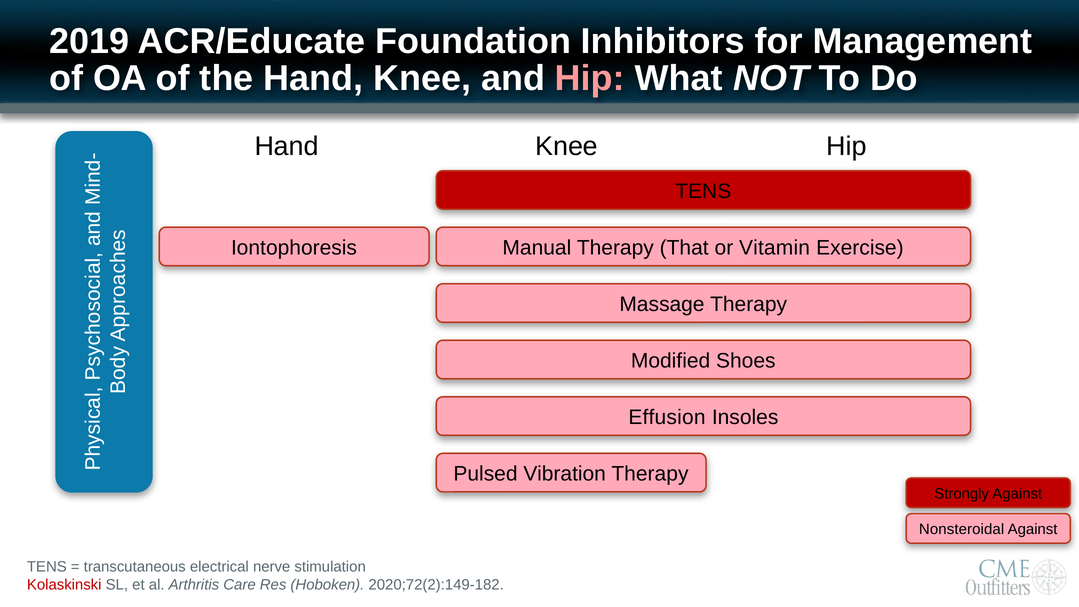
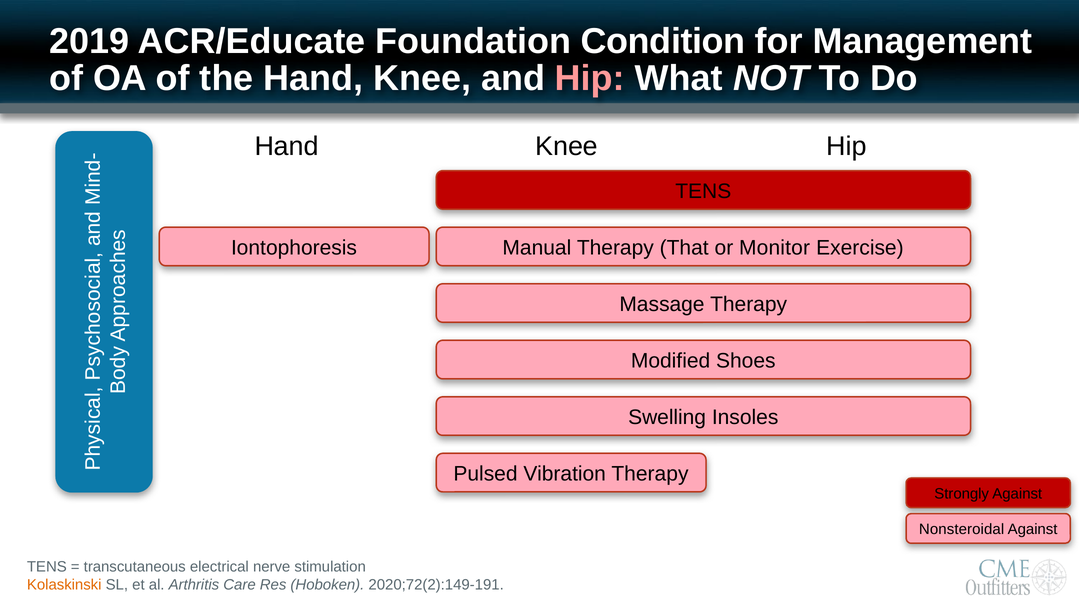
Inhibitors: Inhibitors -> Condition
Vitamin: Vitamin -> Monitor
Effusion: Effusion -> Swelling
Kolaskinski colour: red -> orange
2020;72(2):149-182: 2020;72(2):149-182 -> 2020;72(2):149-191
